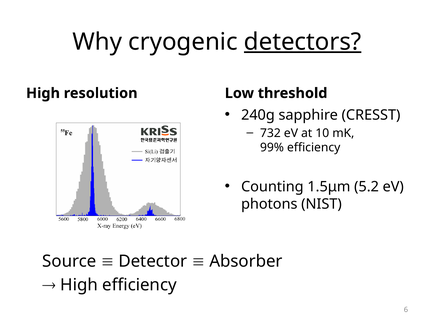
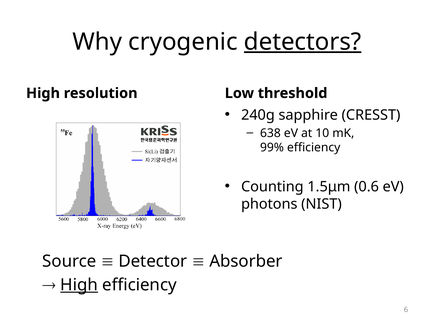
732: 732 -> 638
5.2: 5.2 -> 0.6
High at (79, 285) underline: none -> present
